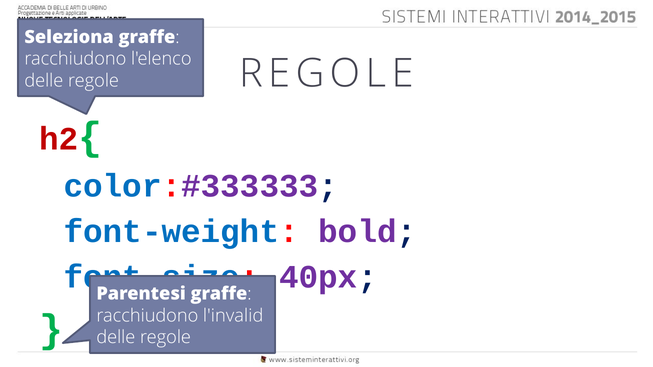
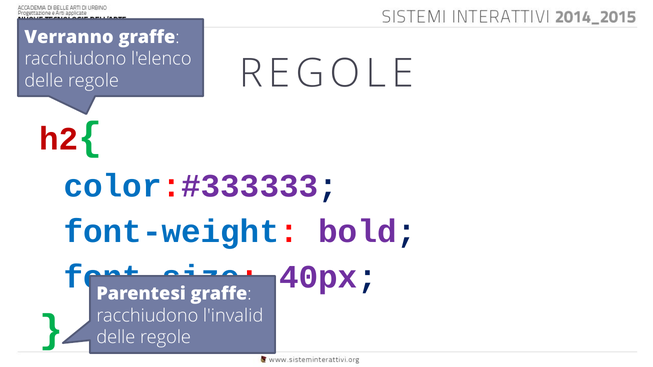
Seleziona: Seleziona -> Verranno
